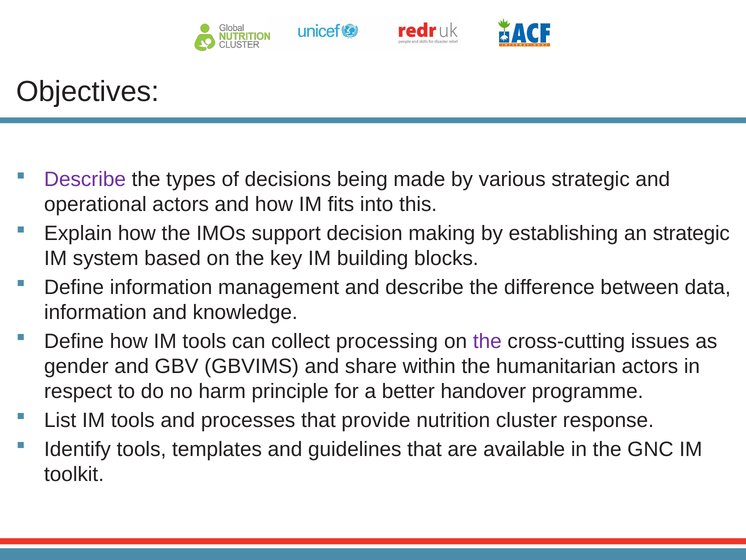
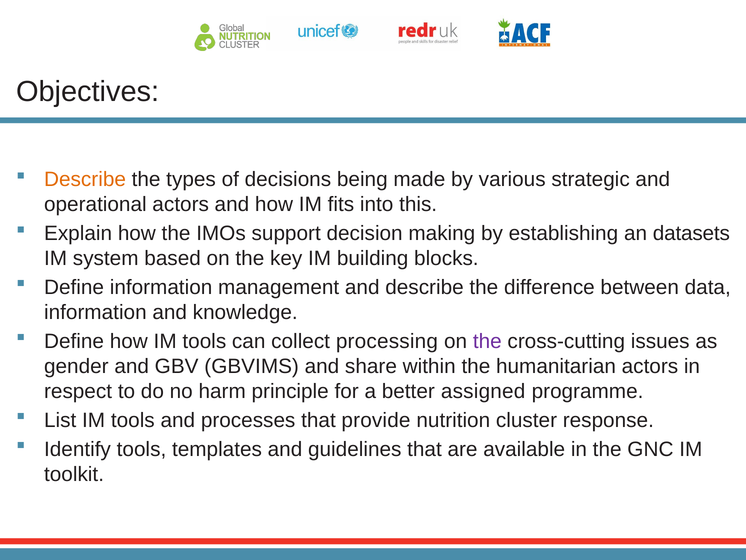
Describe at (85, 179) colour: purple -> orange
an strategic: strategic -> datasets
handover: handover -> assigned
